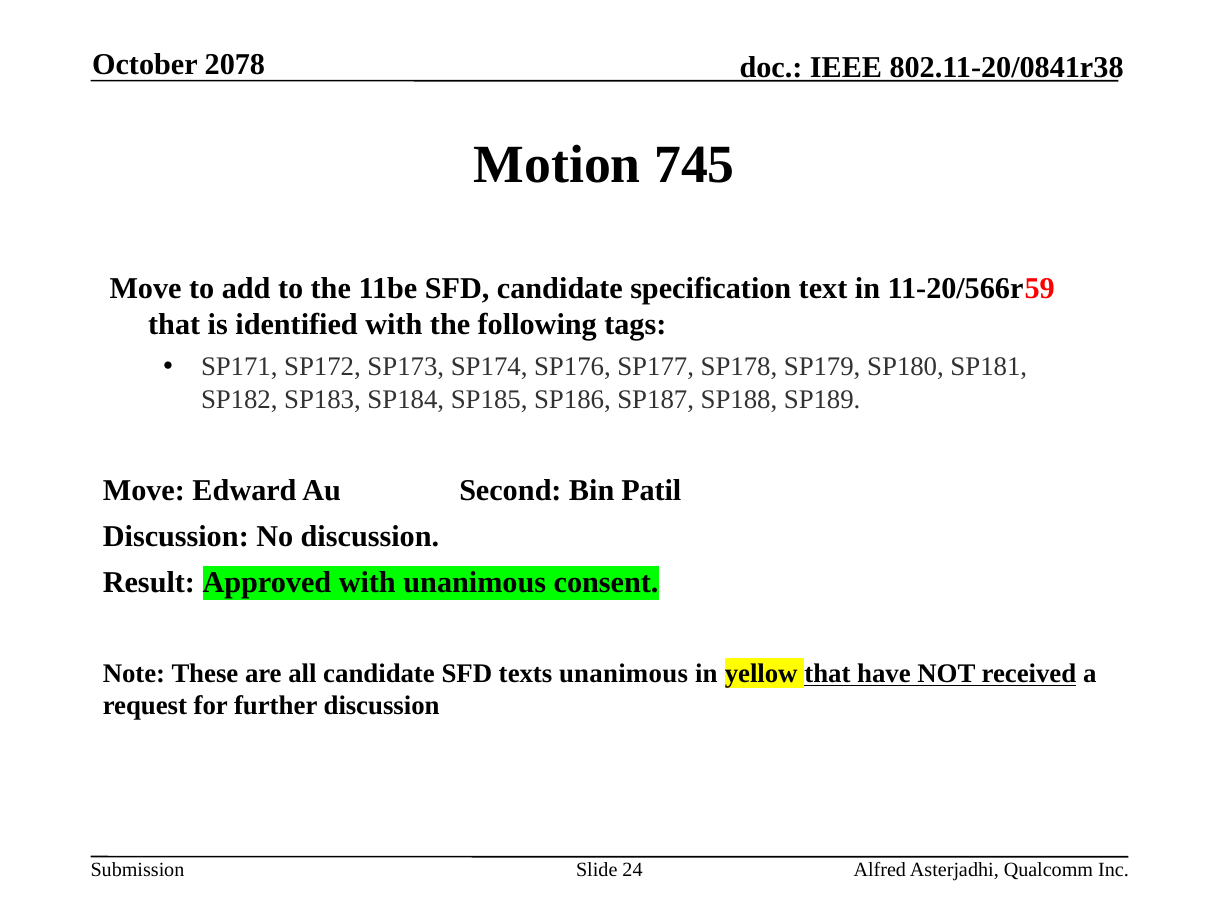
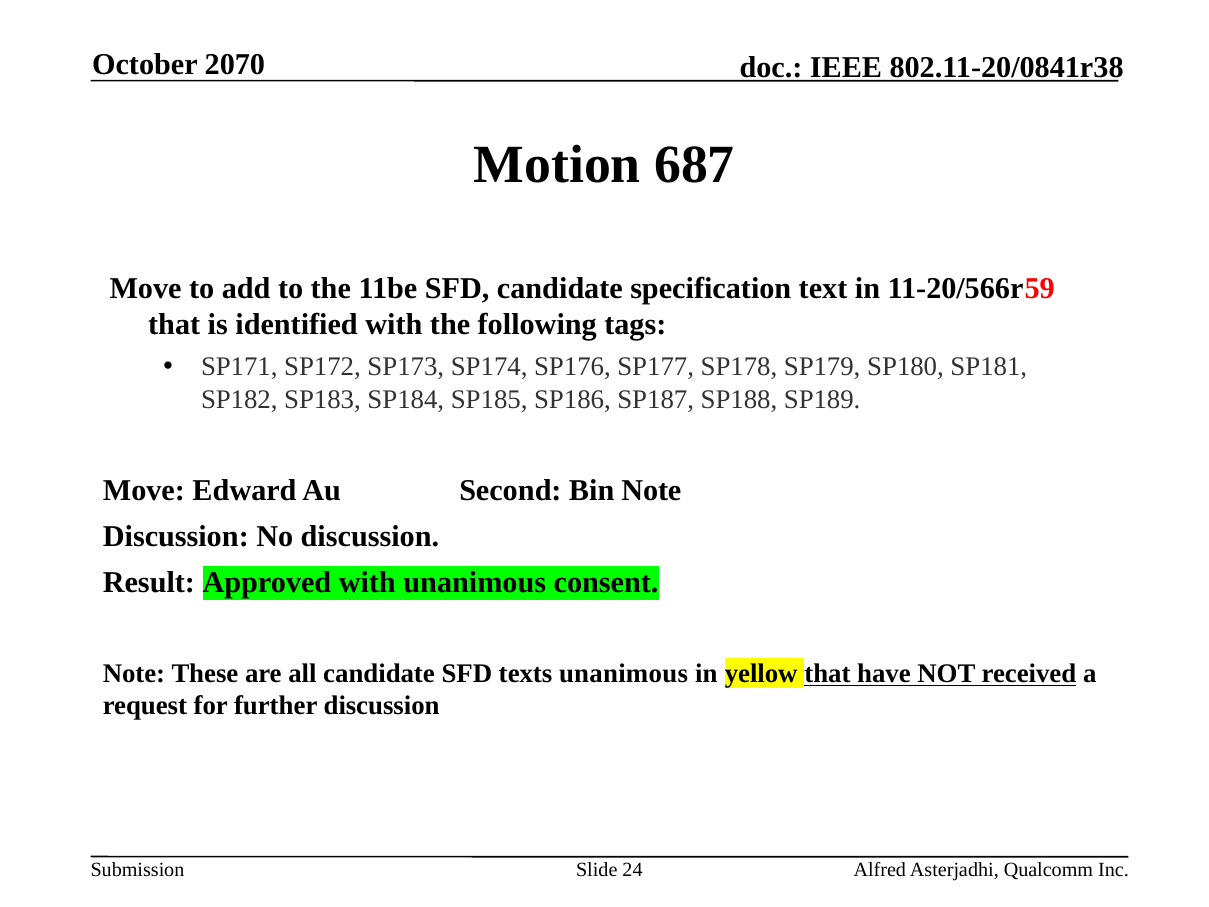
2078: 2078 -> 2070
745: 745 -> 687
Bin Patil: Patil -> Note
